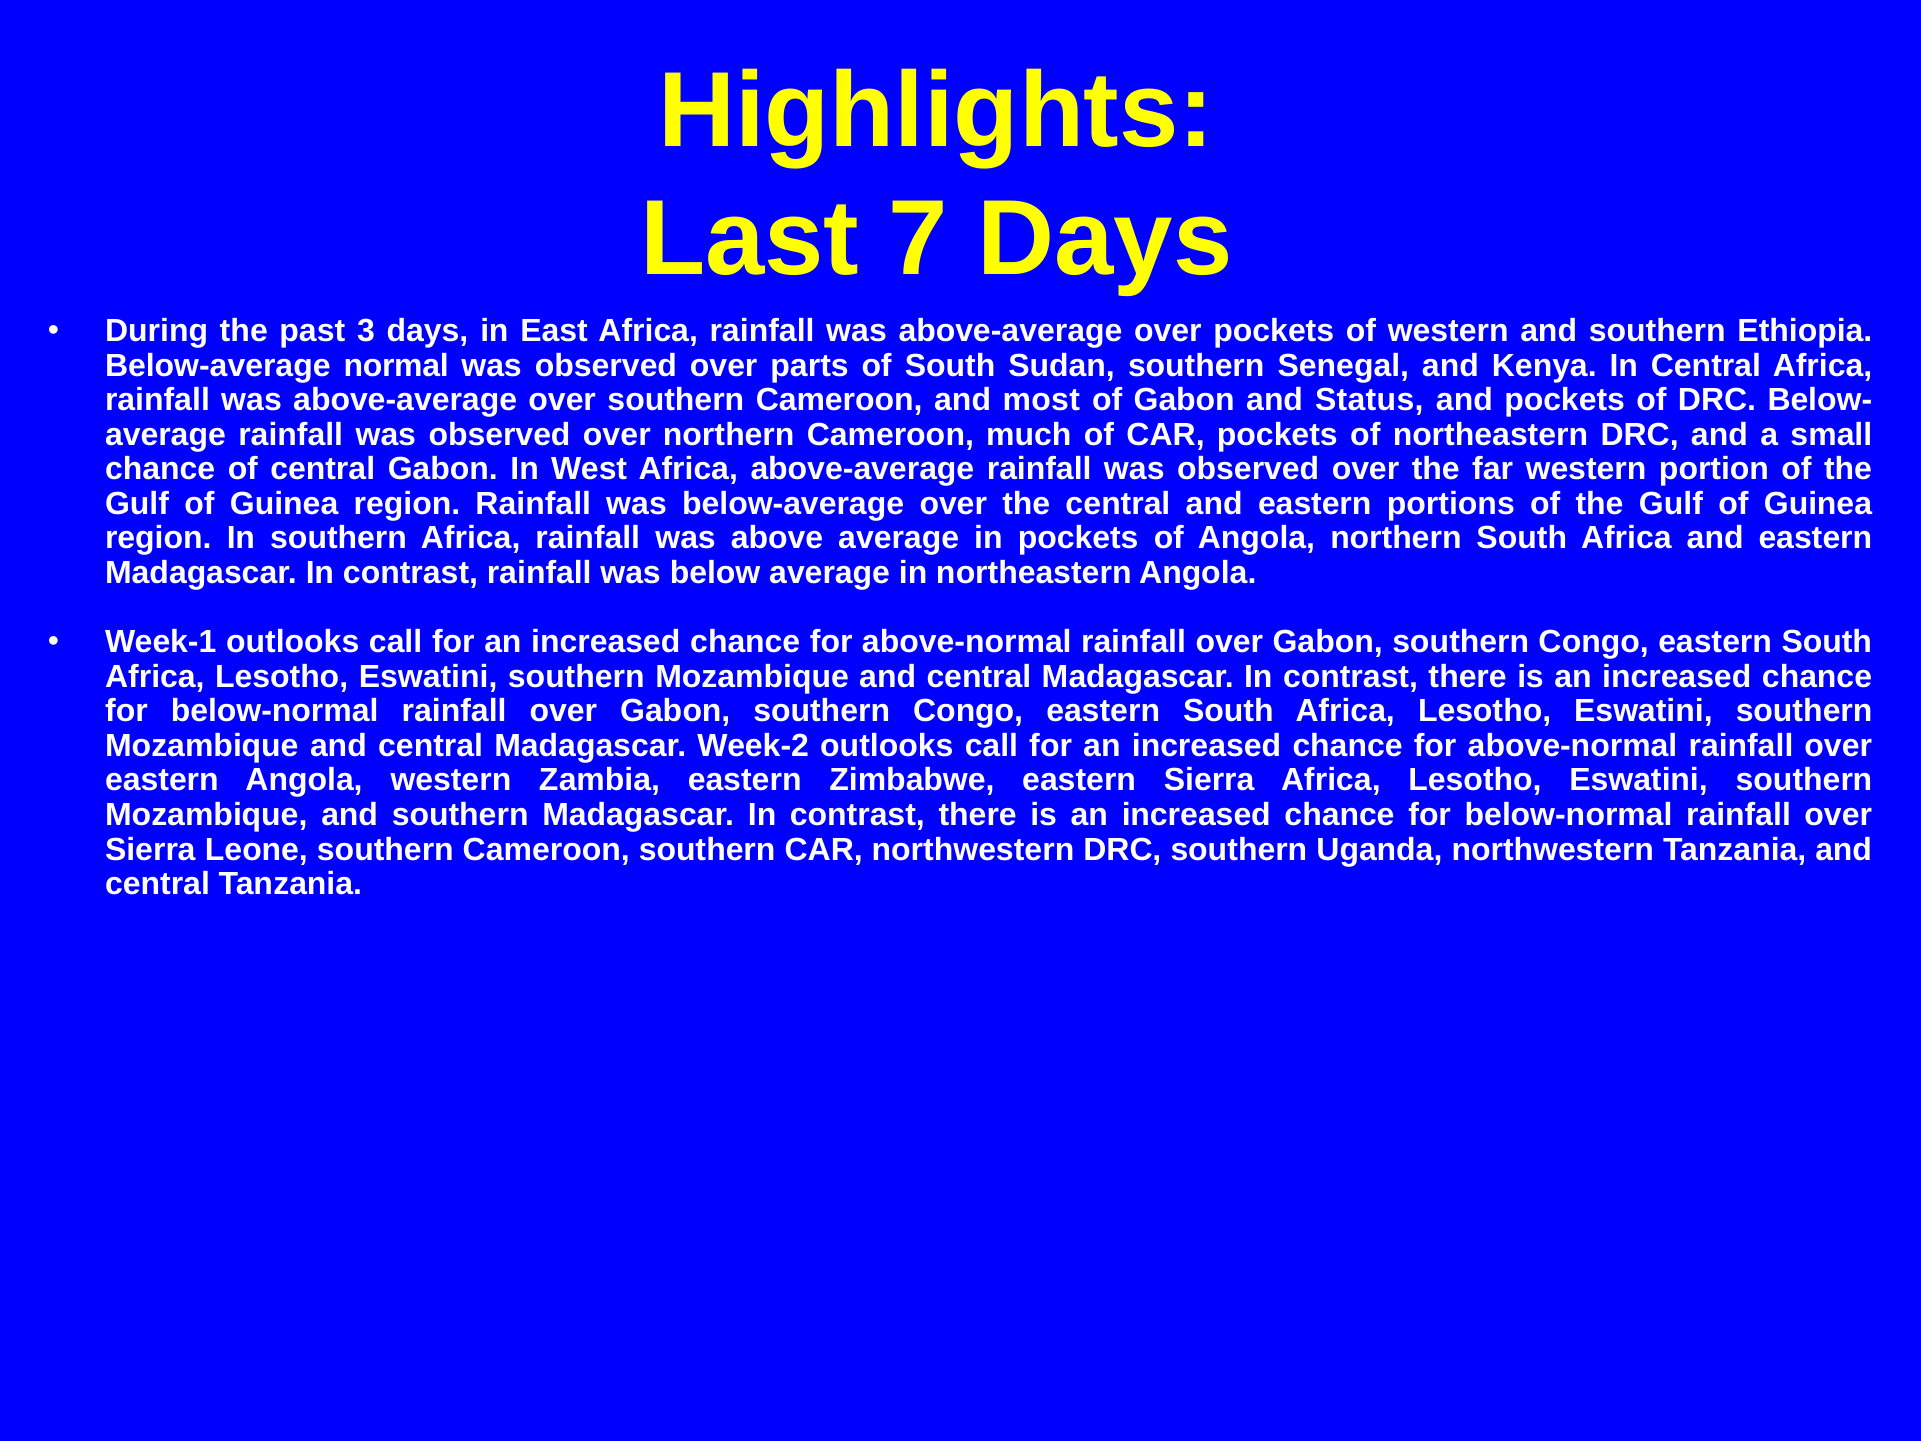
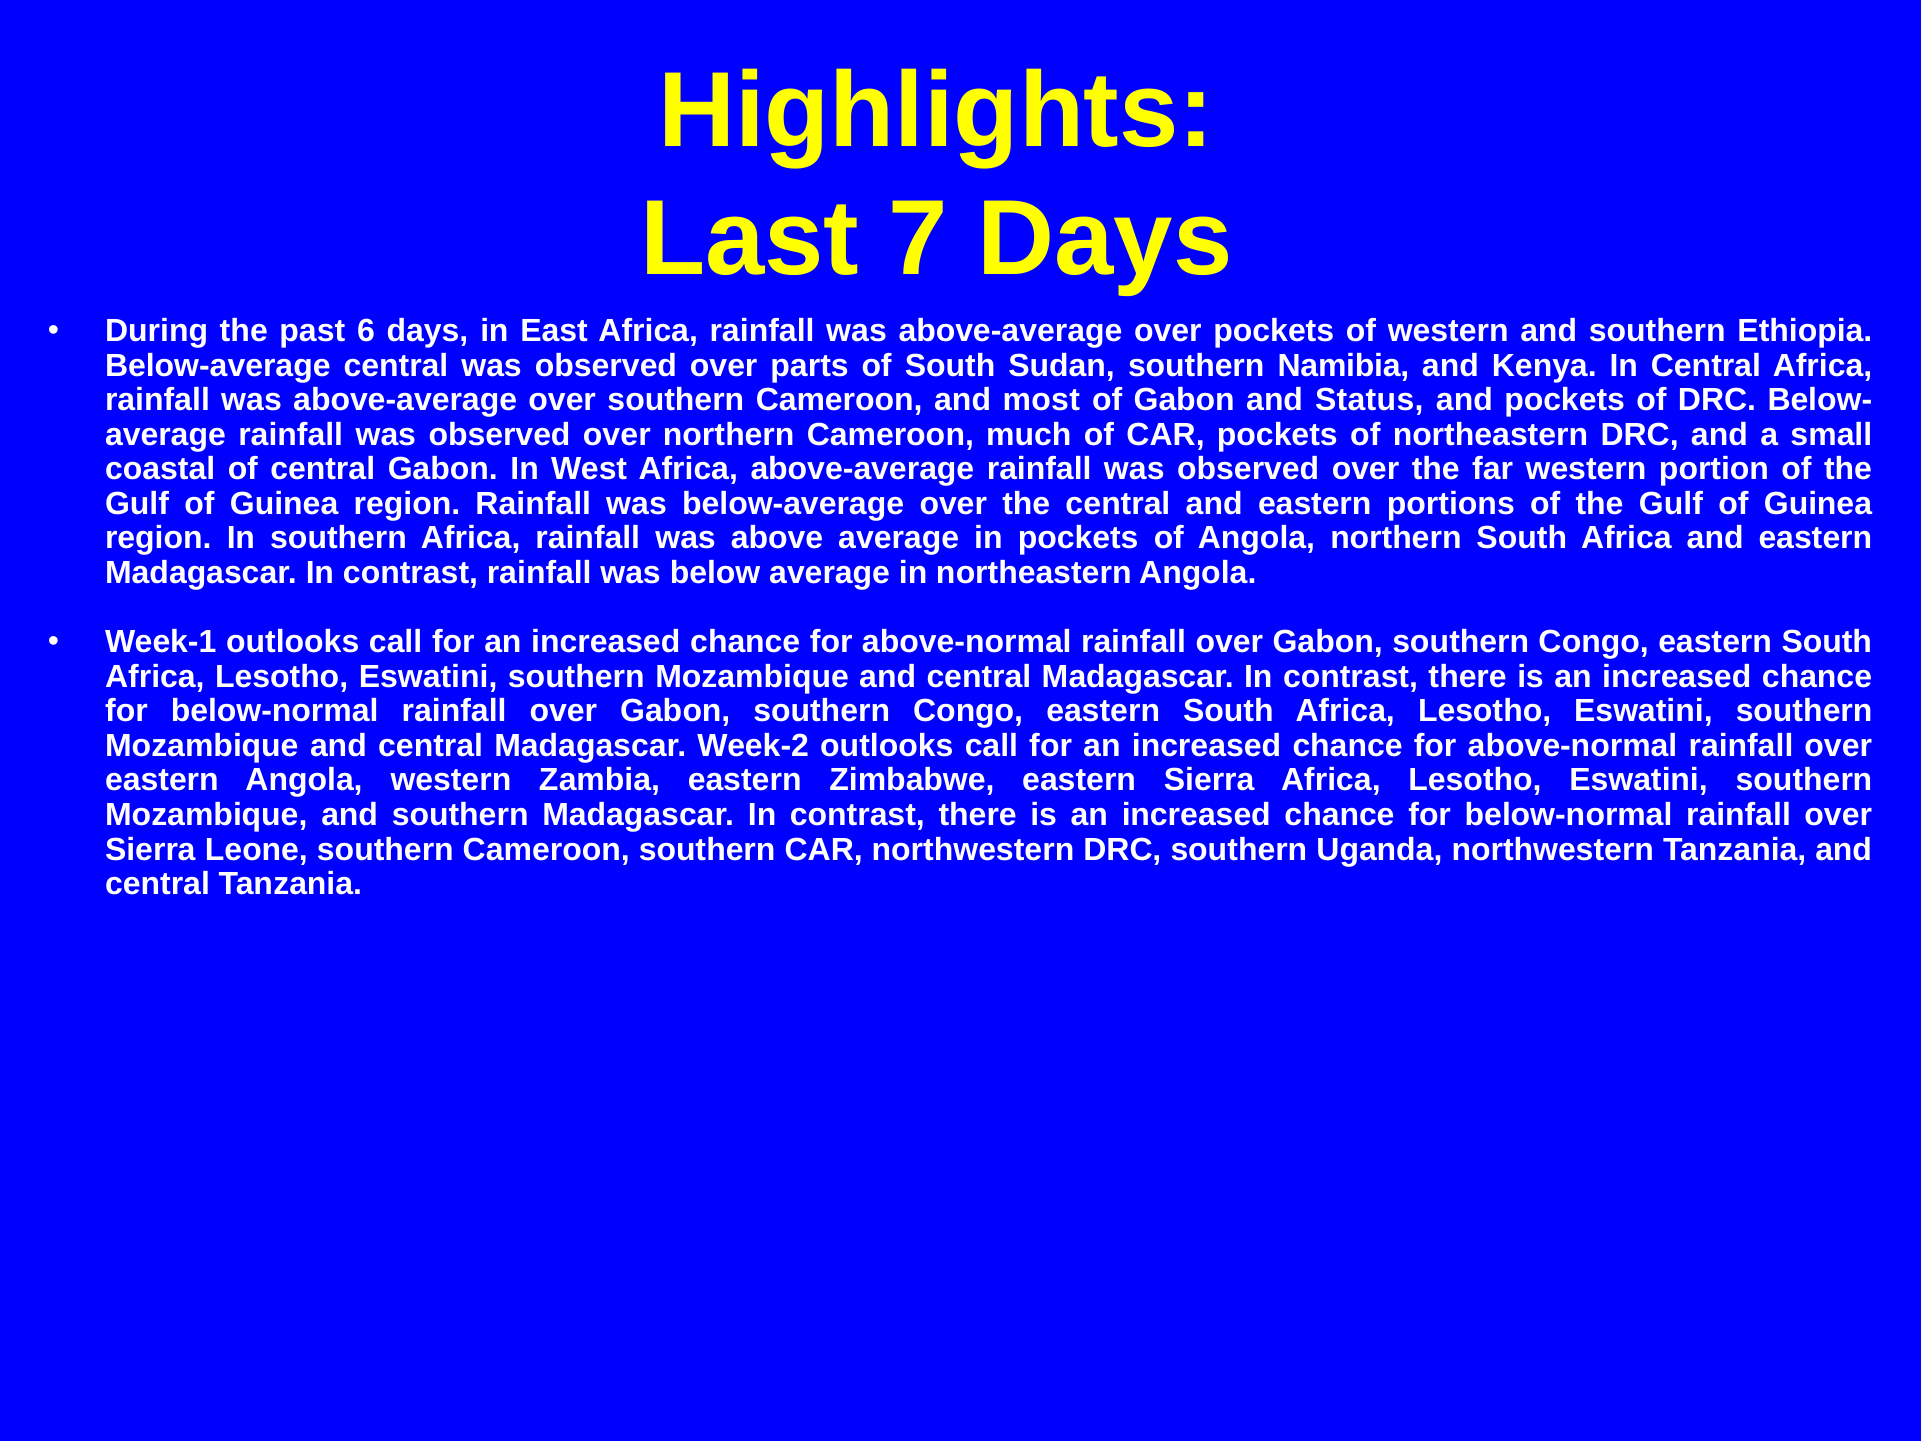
3: 3 -> 6
Below-average normal: normal -> central
Senegal: Senegal -> Namibia
chance at (160, 469): chance -> coastal
